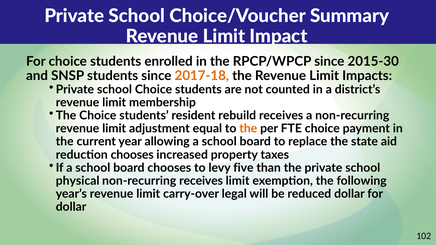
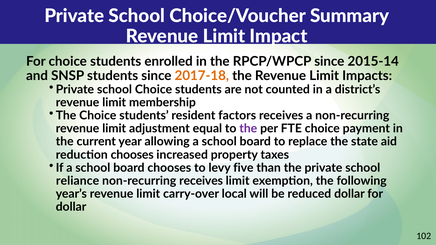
2015-30: 2015-30 -> 2015-14
rebuild: rebuild -> factors
the at (248, 129) colour: orange -> purple
physical: physical -> reliance
legal: legal -> local
